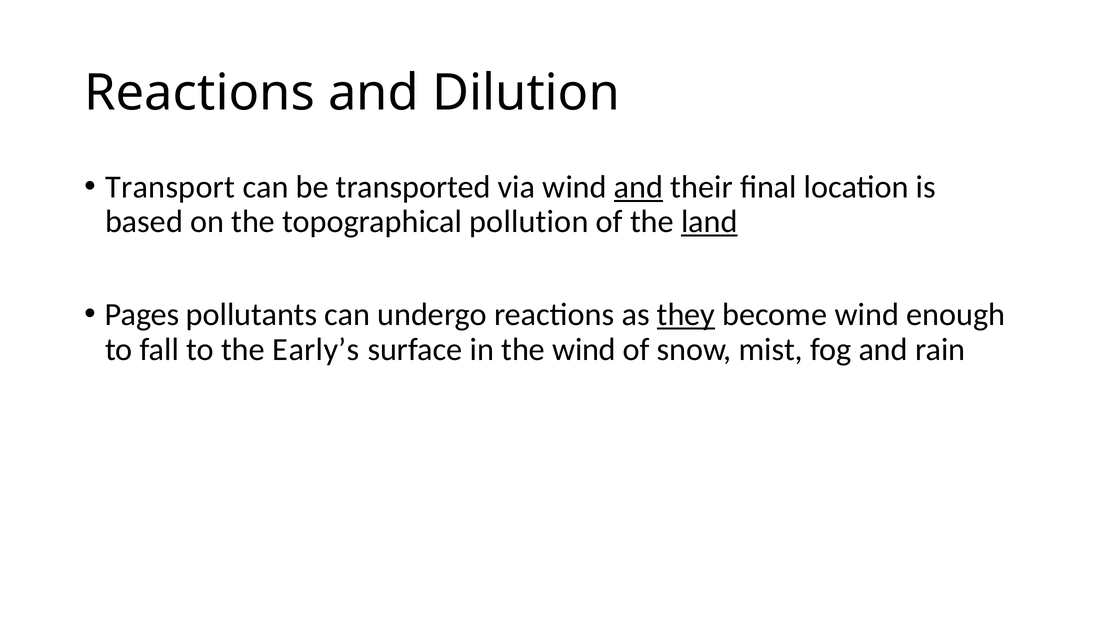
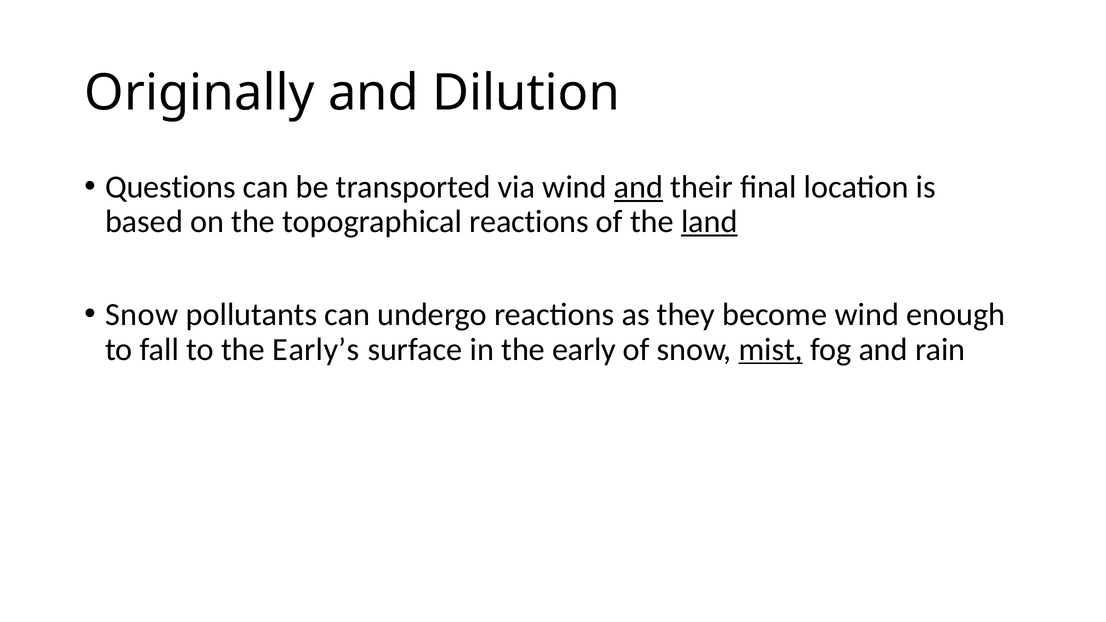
Reactions at (200, 93): Reactions -> Originally
Transport: Transport -> Questions
topographical pollution: pollution -> reactions
Pages at (142, 315): Pages -> Snow
they underline: present -> none
the wind: wind -> early
mist underline: none -> present
